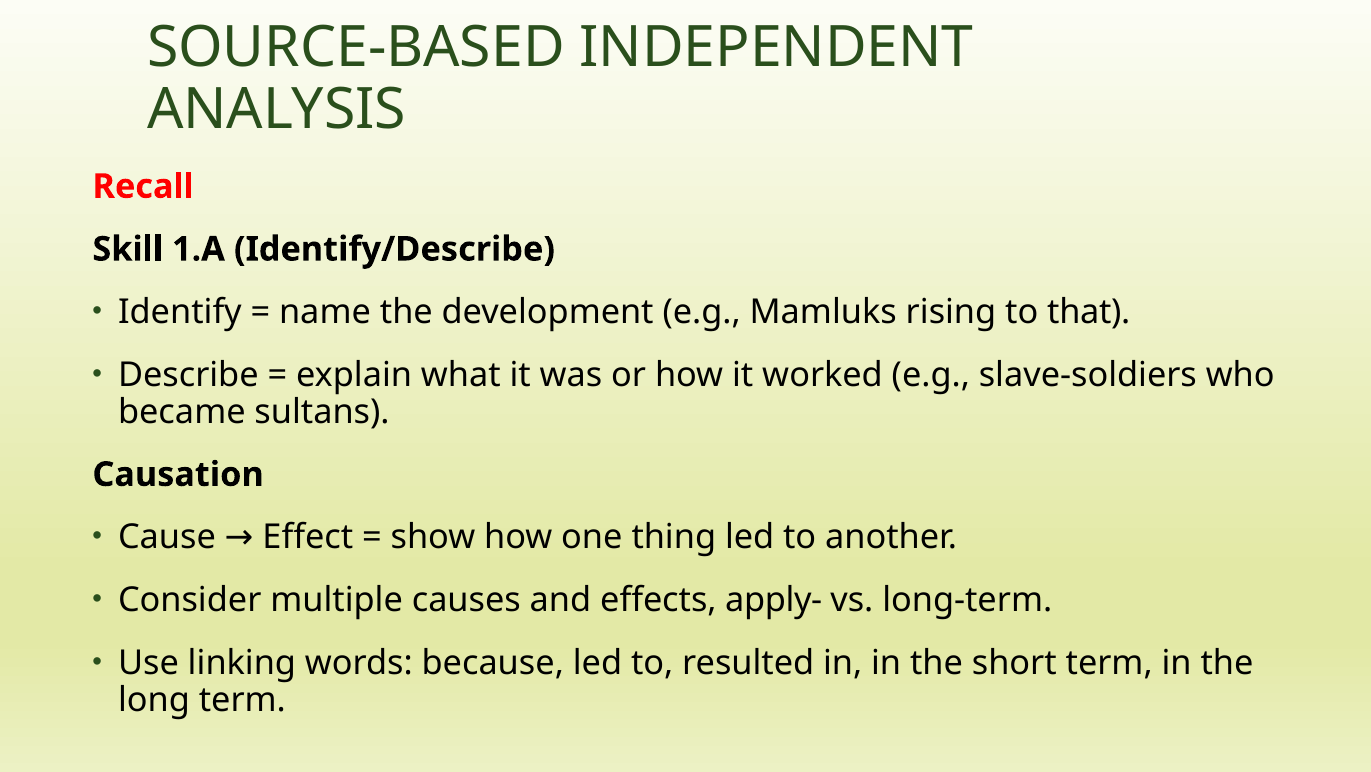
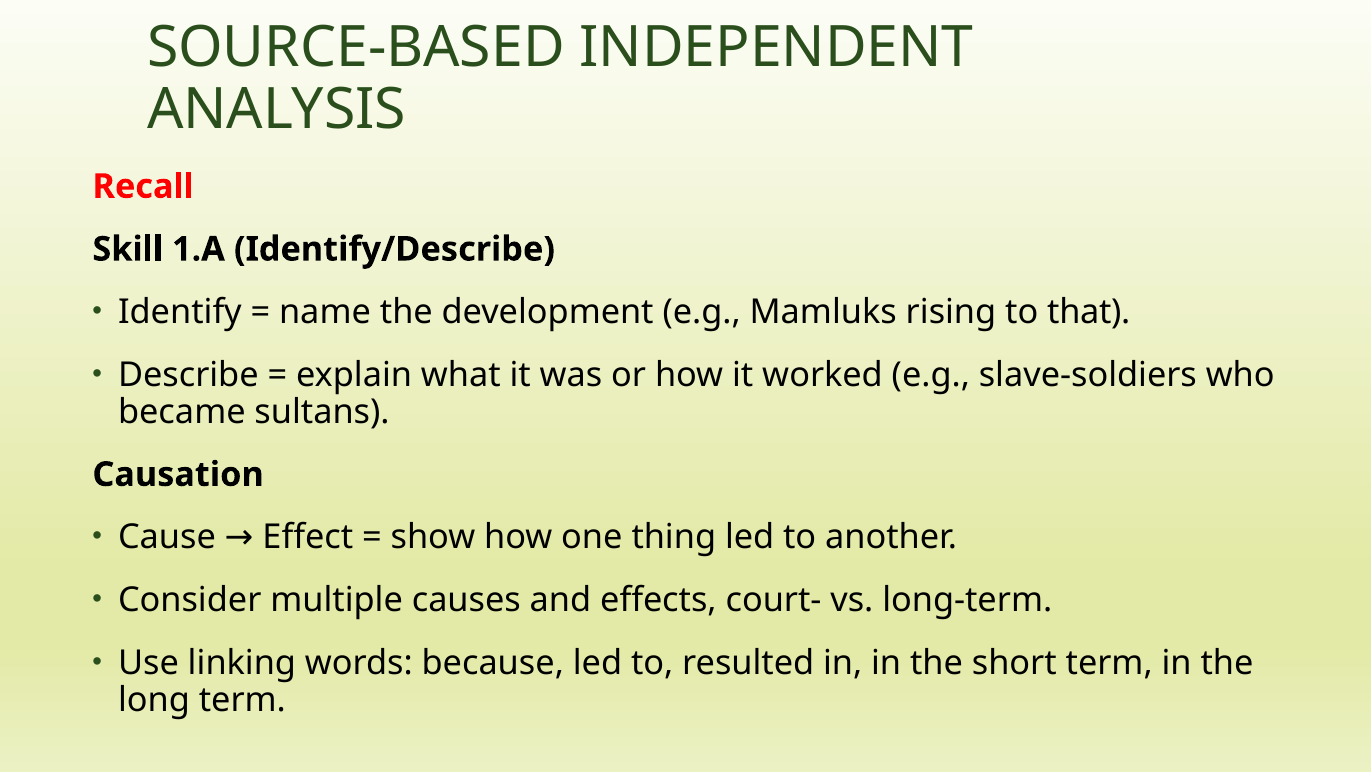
apply-: apply- -> court-
